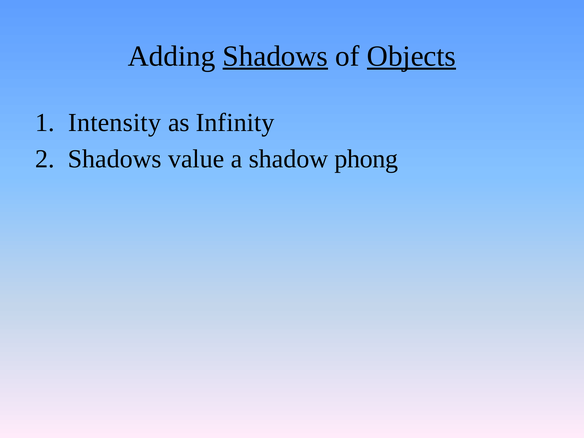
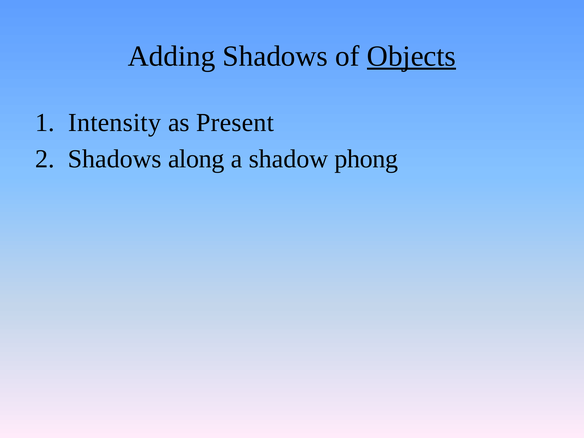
Shadows at (275, 56) underline: present -> none
Infinity: Infinity -> Present
value: value -> along
